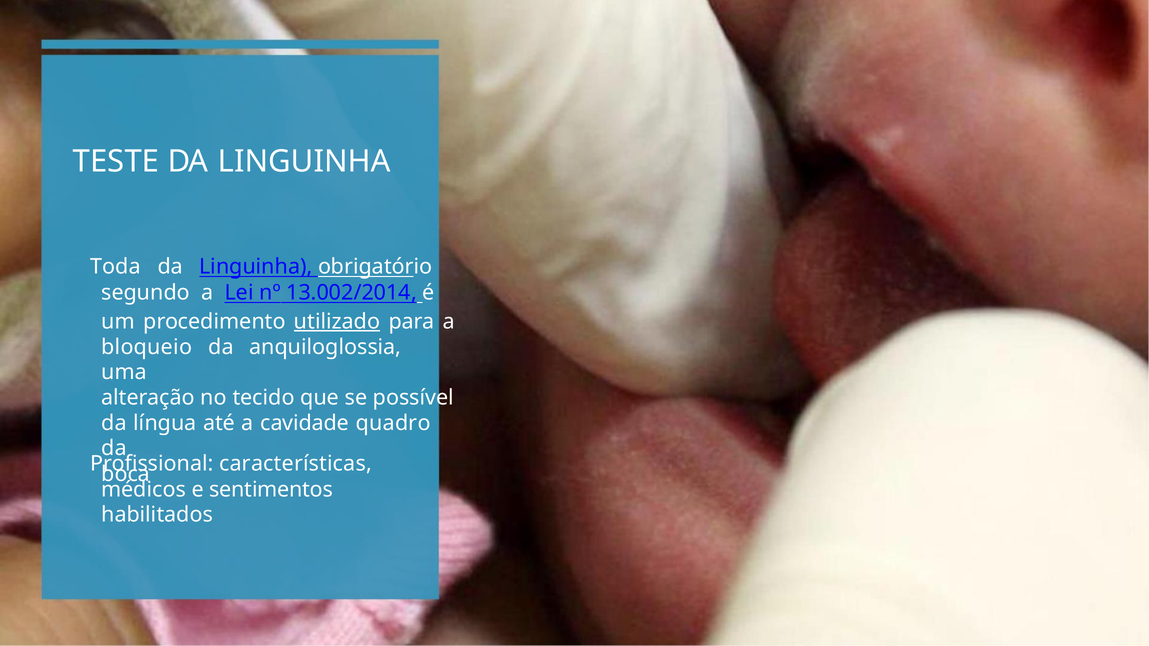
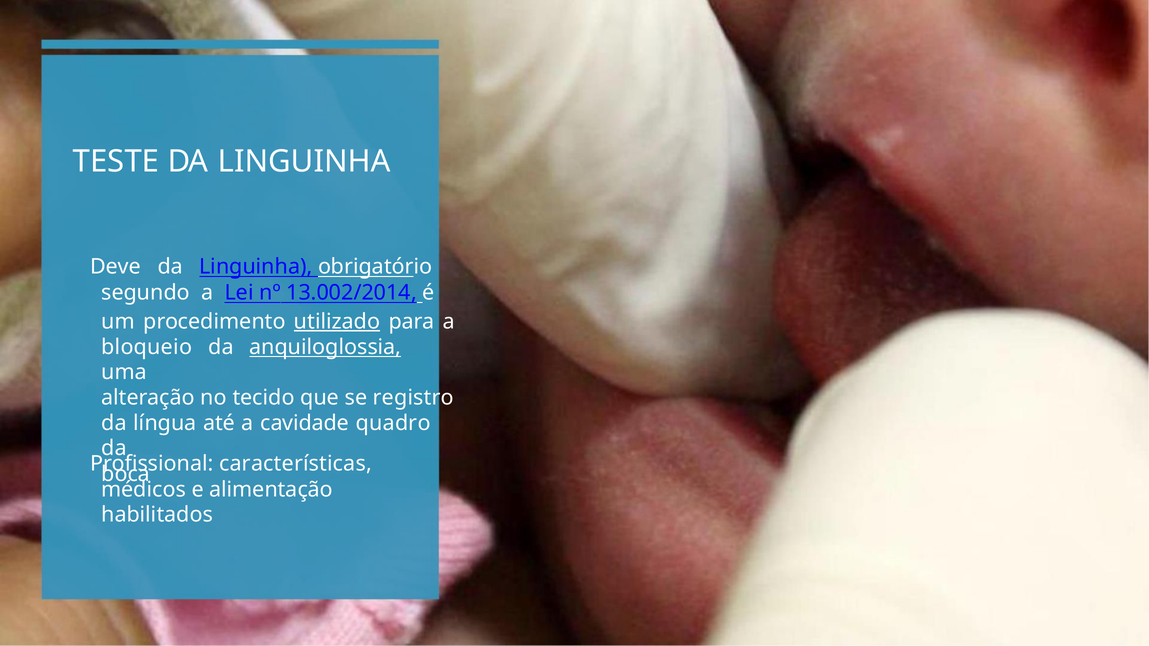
Toda: Toda -> Deve
anquiloglossia underline: none -> present
possível: possível -> registro
sentimentos: sentimentos -> alimentação
